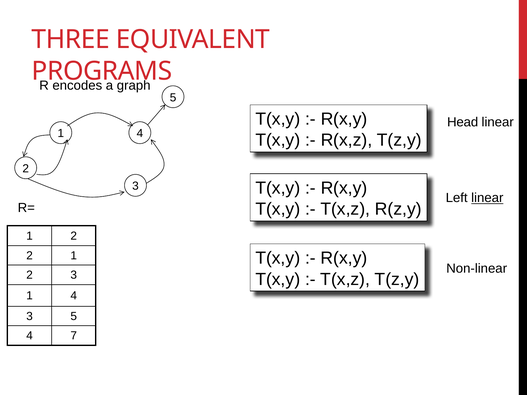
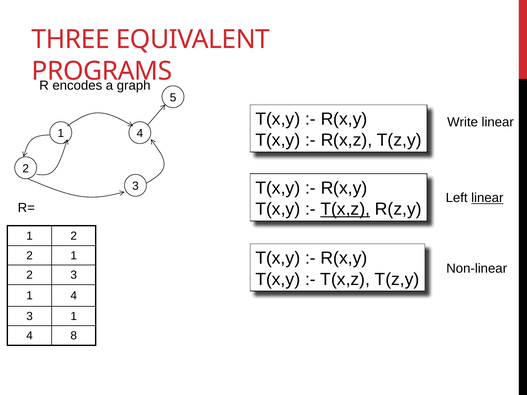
Head: Head -> Write
T(x,z at (345, 209) underline: none -> present
5 at (74, 316): 5 -> 1
7: 7 -> 8
